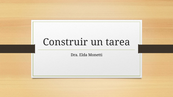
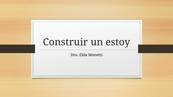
tarea: tarea -> estoy
